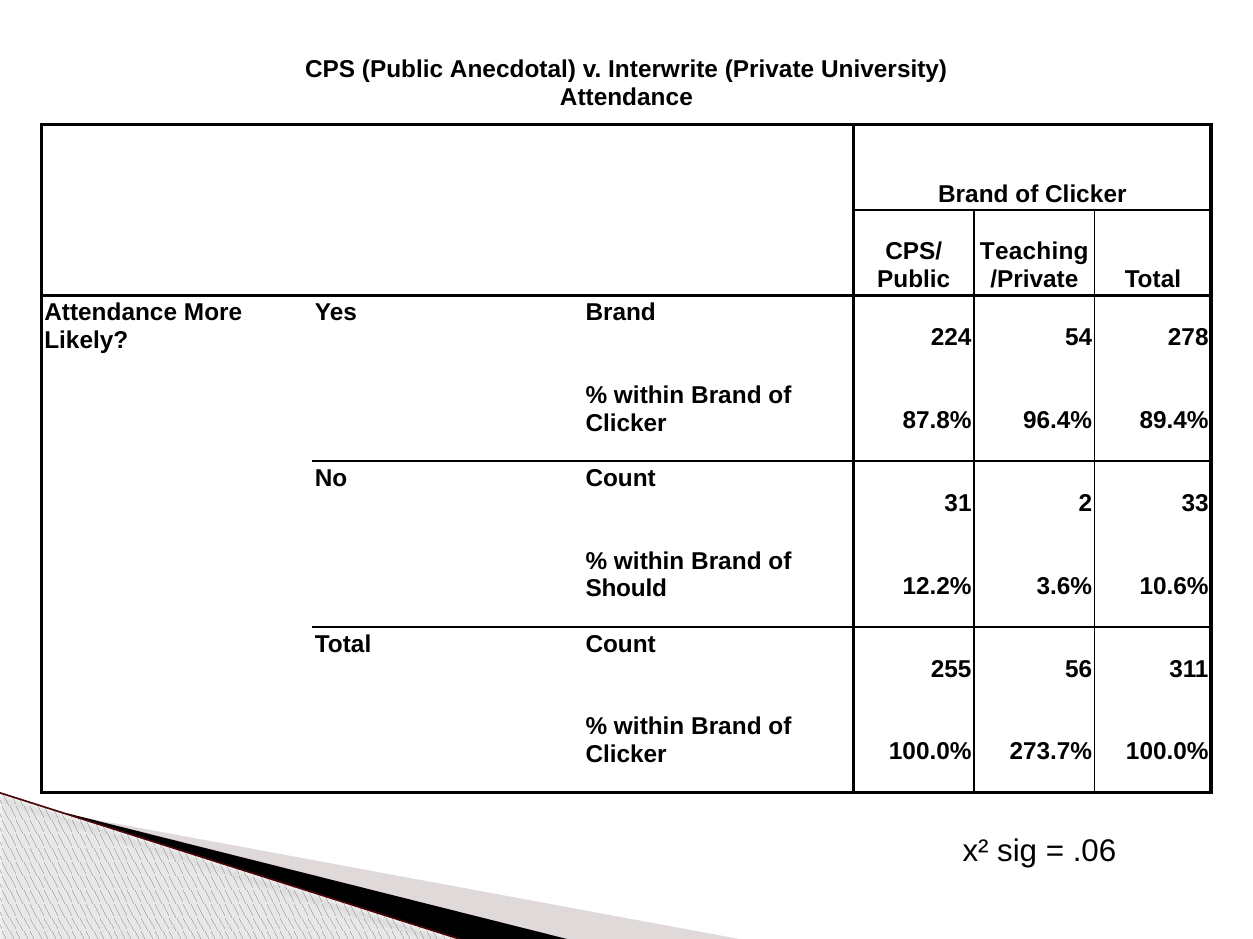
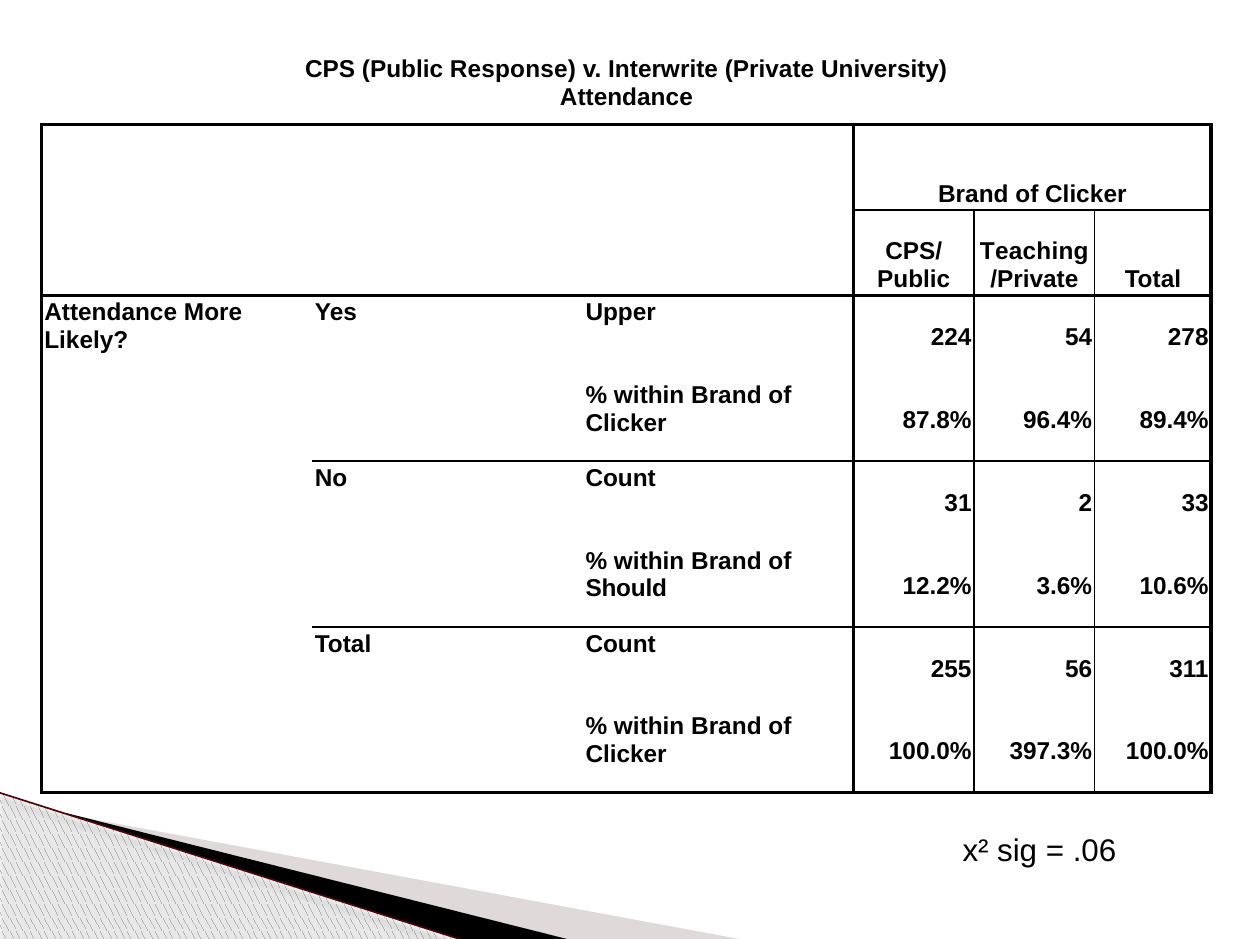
Anecdotal: Anecdotal -> Response
Yes Brand: Brand -> Upper
273.7%: 273.7% -> 397.3%
